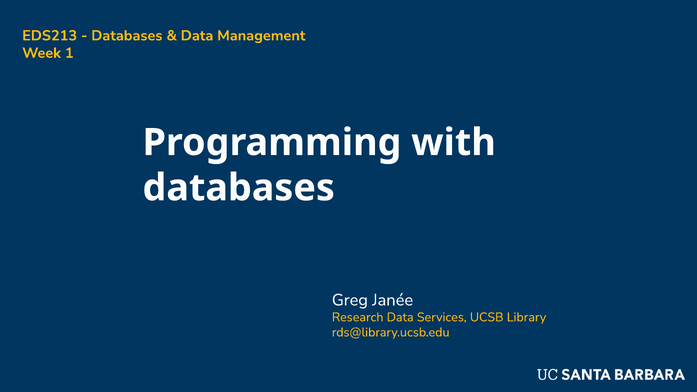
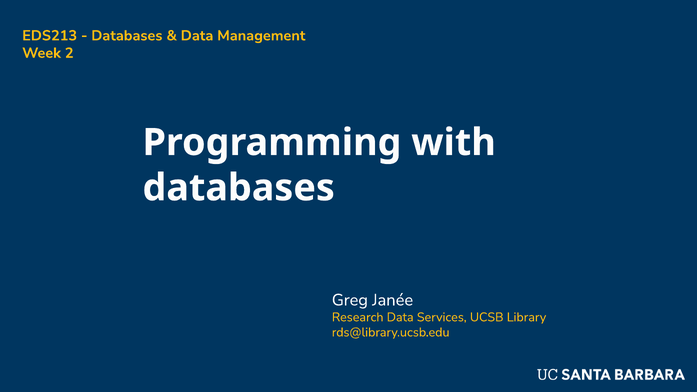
1: 1 -> 2
